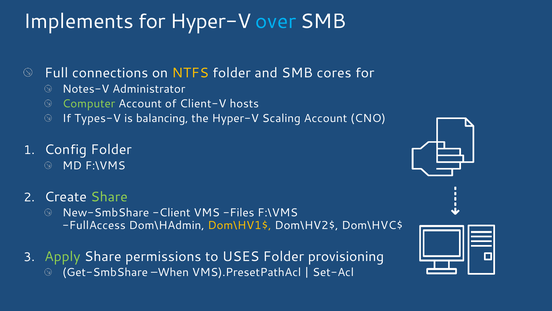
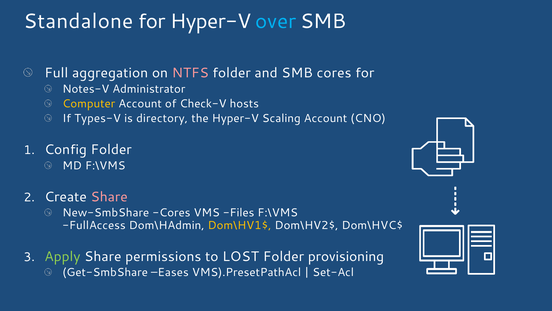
Implements: Implements -> Standalone
connections: connections -> aggregation
NTFS colour: yellow -> pink
Computer colour: light green -> yellow
Client-V: Client-V -> Check-V
balancing: balancing -> directory
Share at (109, 197) colour: light green -> pink
New-SmbShare Client: Client -> Cores
USES: USES -> LOST
When: When -> Eases
